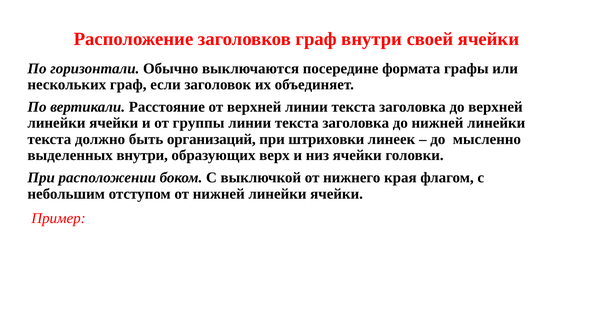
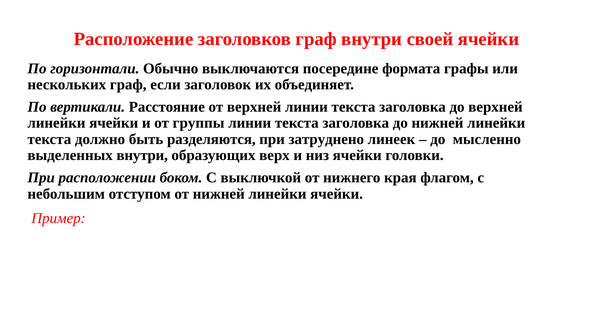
организаций: организаций -> разделяются
штриховки: штриховки -> затруднено
